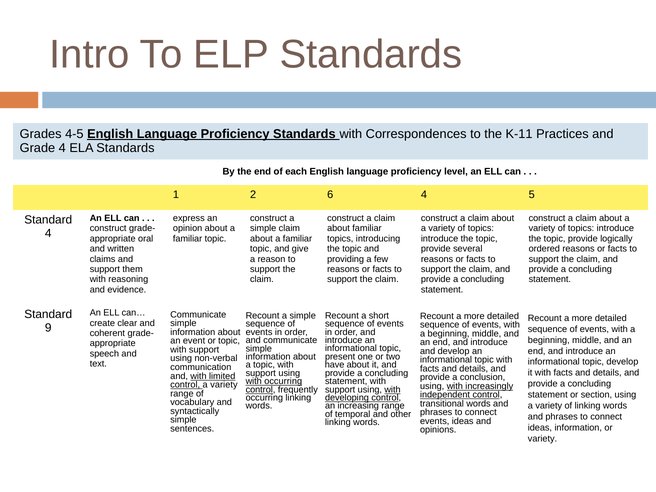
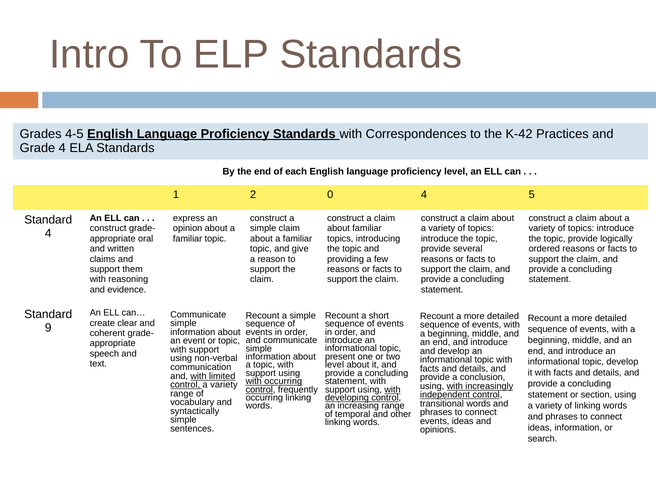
K-11: K-11 -> K-42
6: 6 -> 0
have at (335, 365): have -> level
variety at (542, 439): variety -> search
